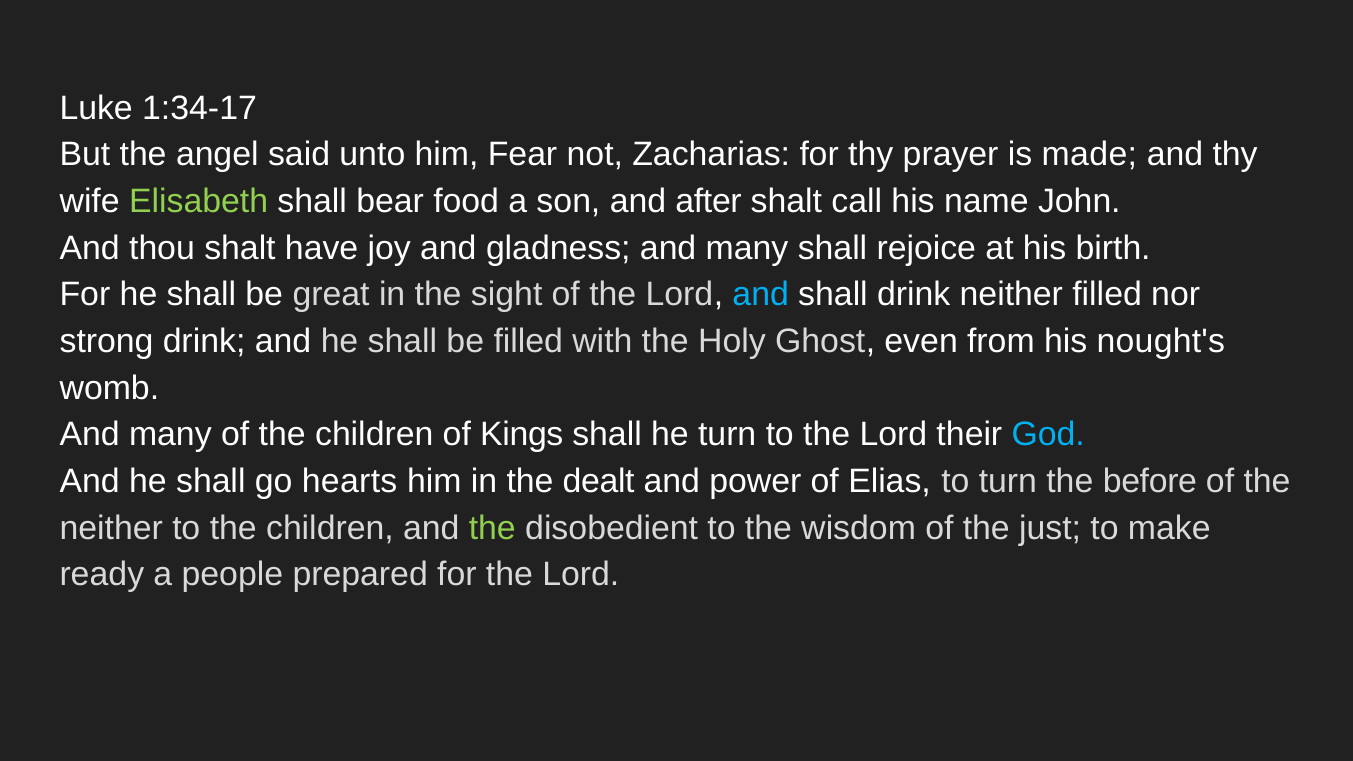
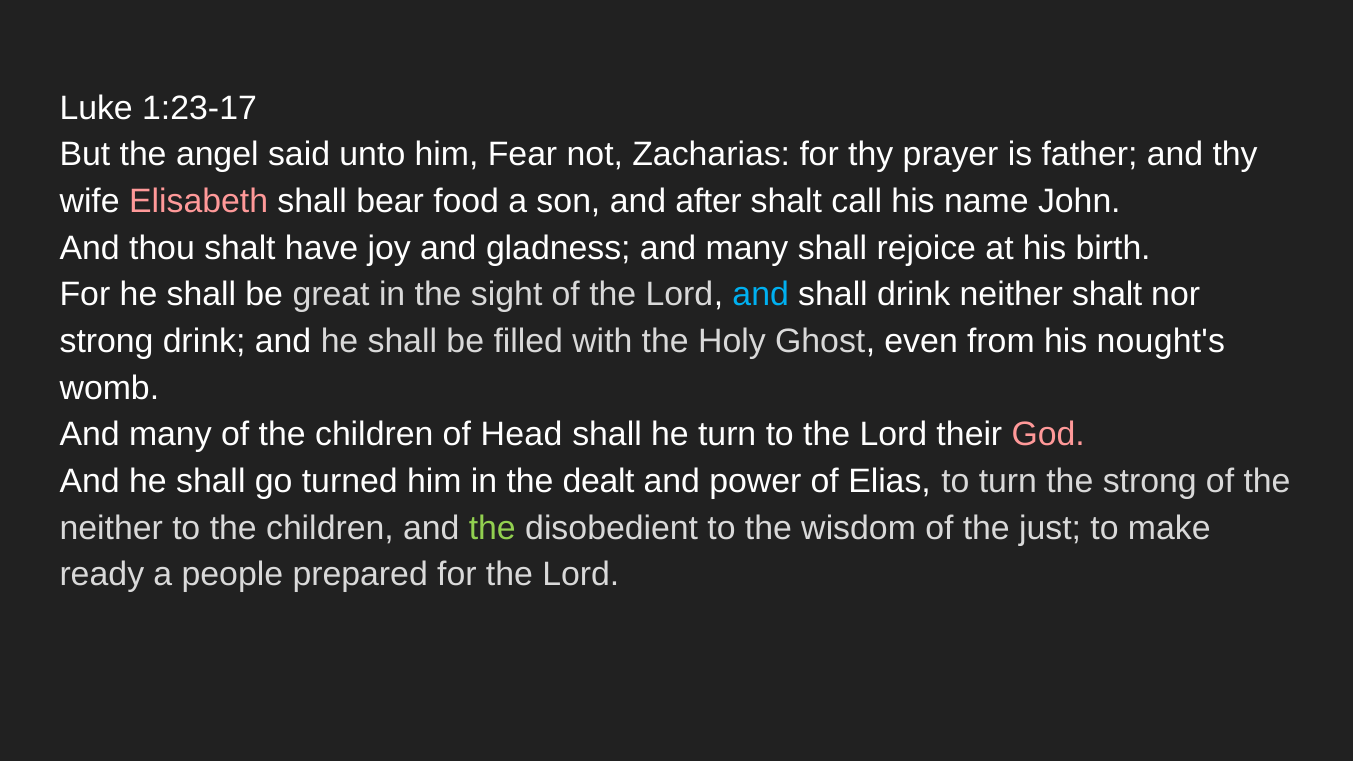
1:34-17: 1:34-17 -> 1:23-17
made: made -> father
Elisabeth colour: light green -> pink
neither filled: filled -> shalt
Kings: Kings -> Head
God colour: light blue -> pink
hearts: hearts -> turned
the before: before -> strong
